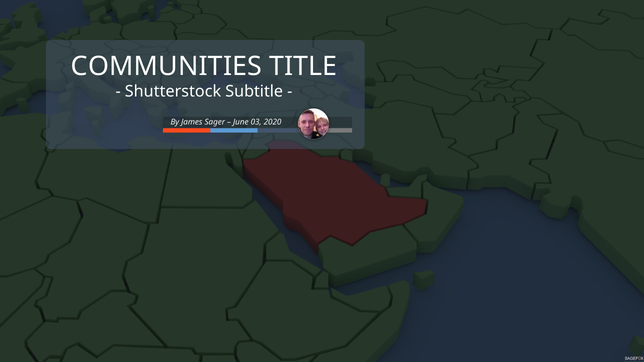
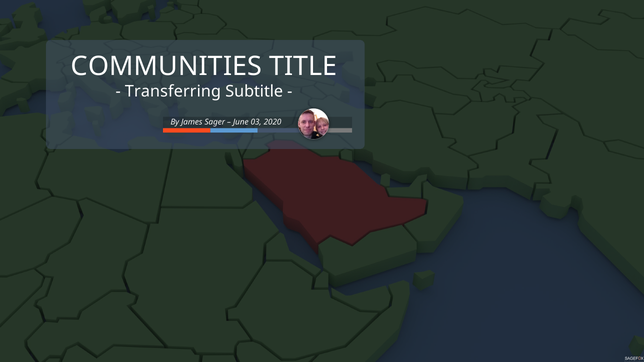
Shutterstock: Shutterstock -> Transferring
